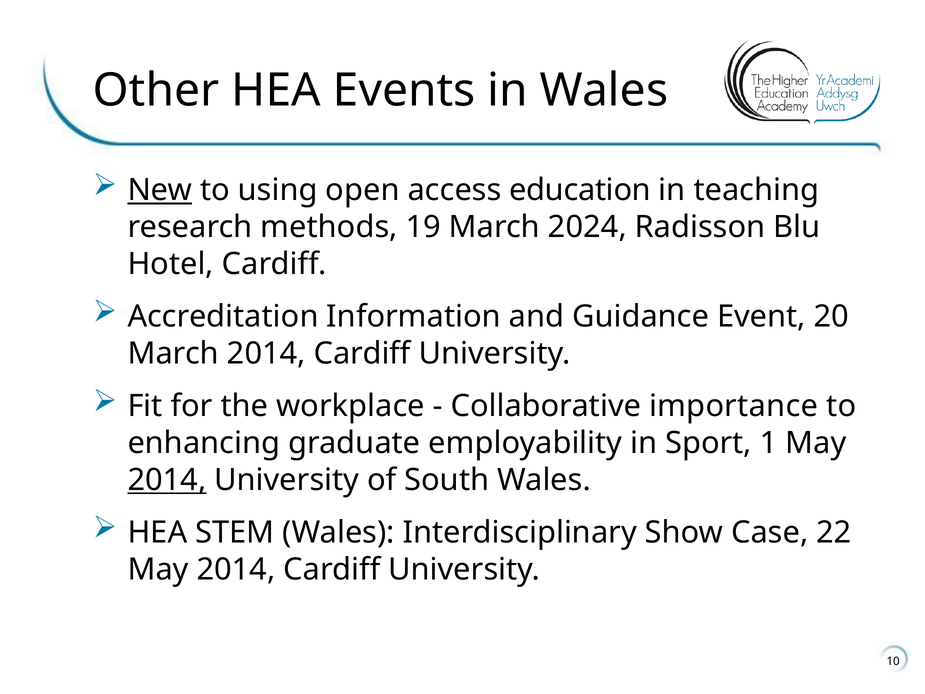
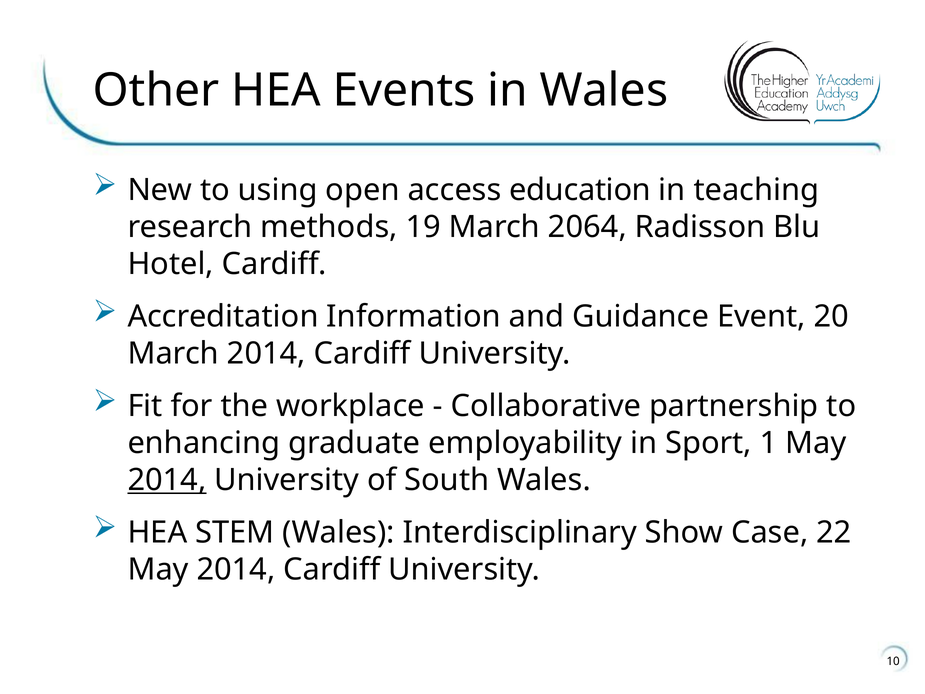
New underline: present -> none
2024: 2024 -> 2064
importance: importance -> partnership
